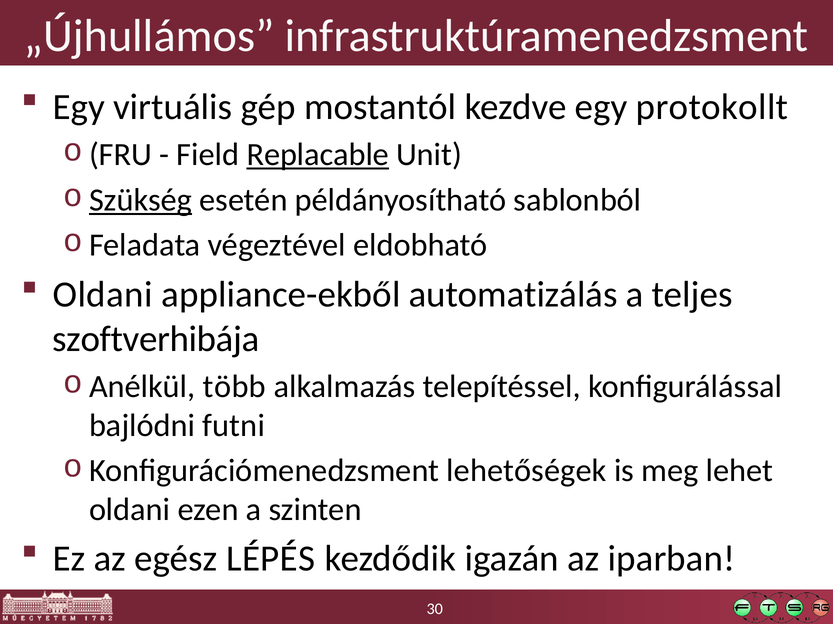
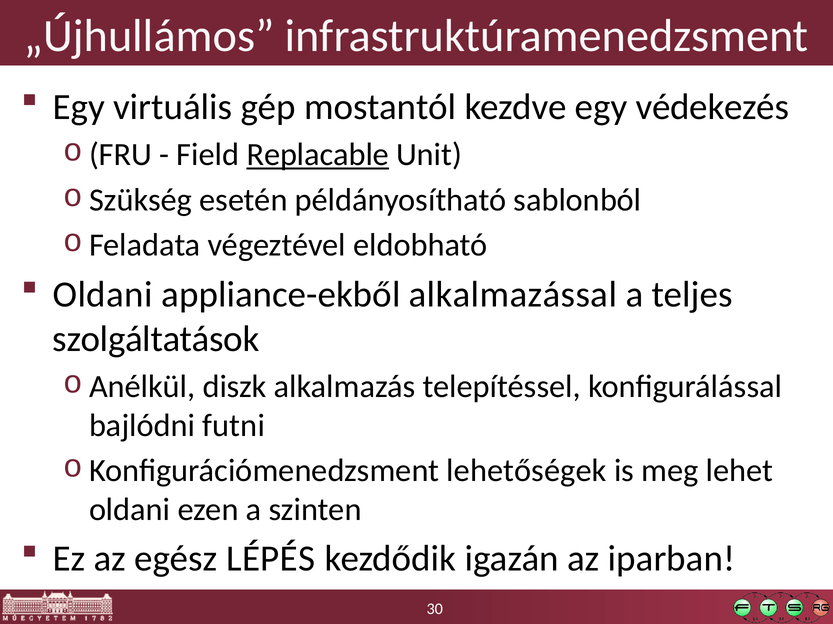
protokollt: protokollt -> védekezés
Szükség underline: present -> none
automatizálás: automatizálás -> alkalmazással
szoftverhibája: szoftverhibája -> szolgáltatások
több: több -> diszk
